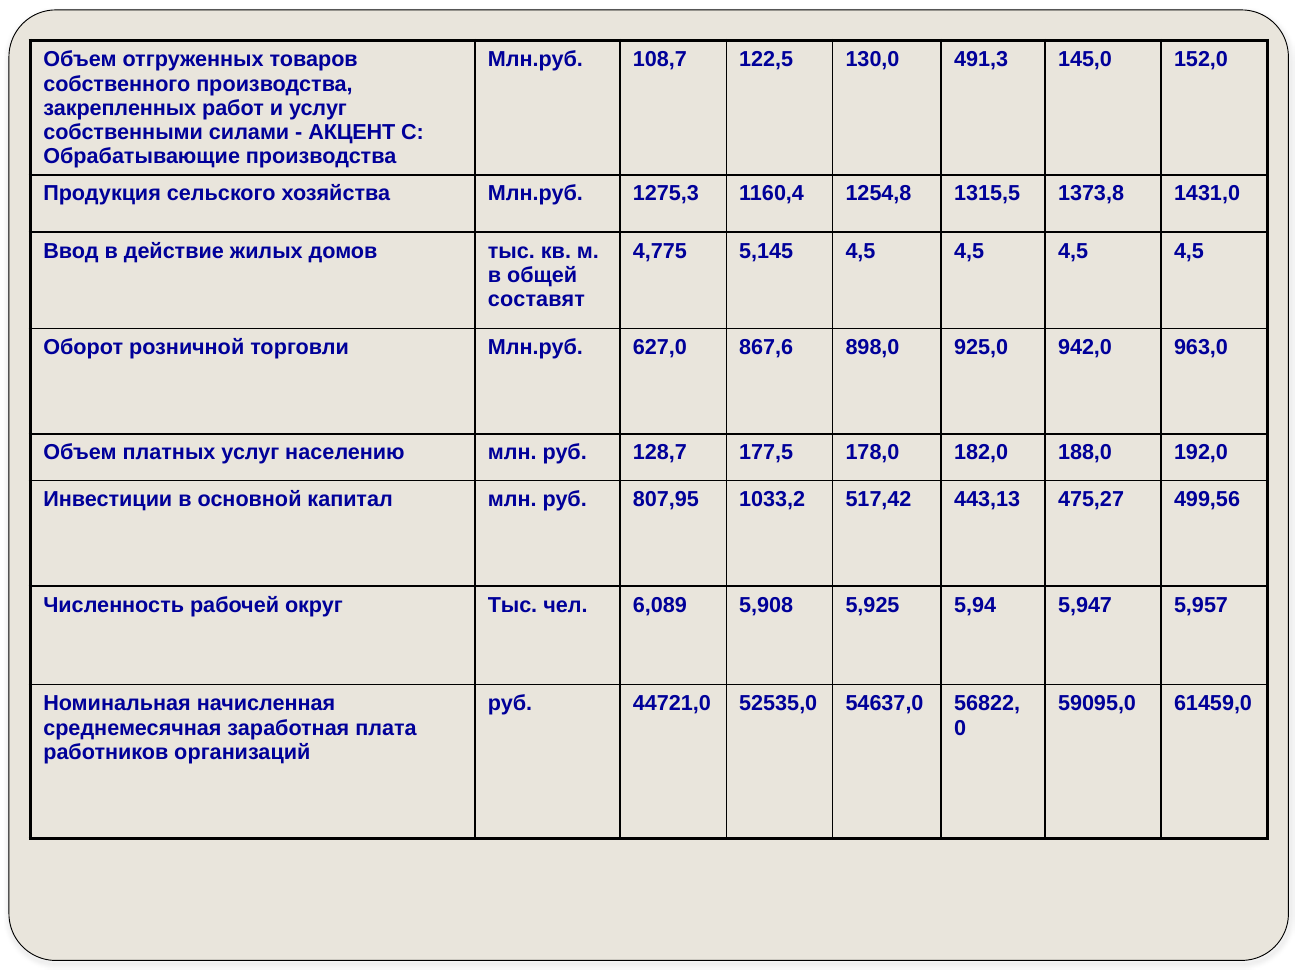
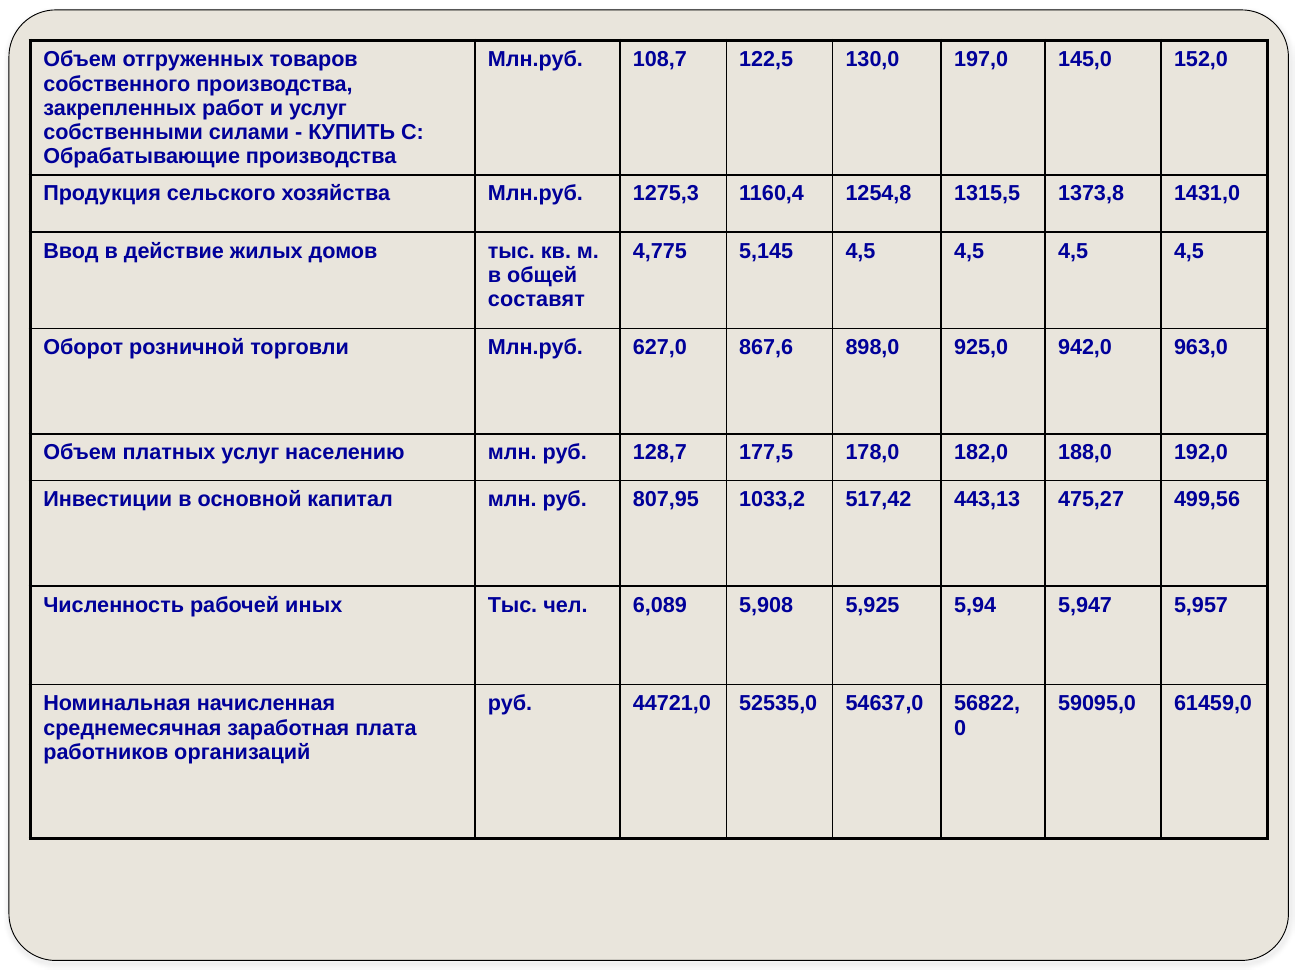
491,3: 491,3 -> 197,0
АКЦЕНТ: АКЦЕНТ -> КУПИТЬ
округ: округ -> иных
